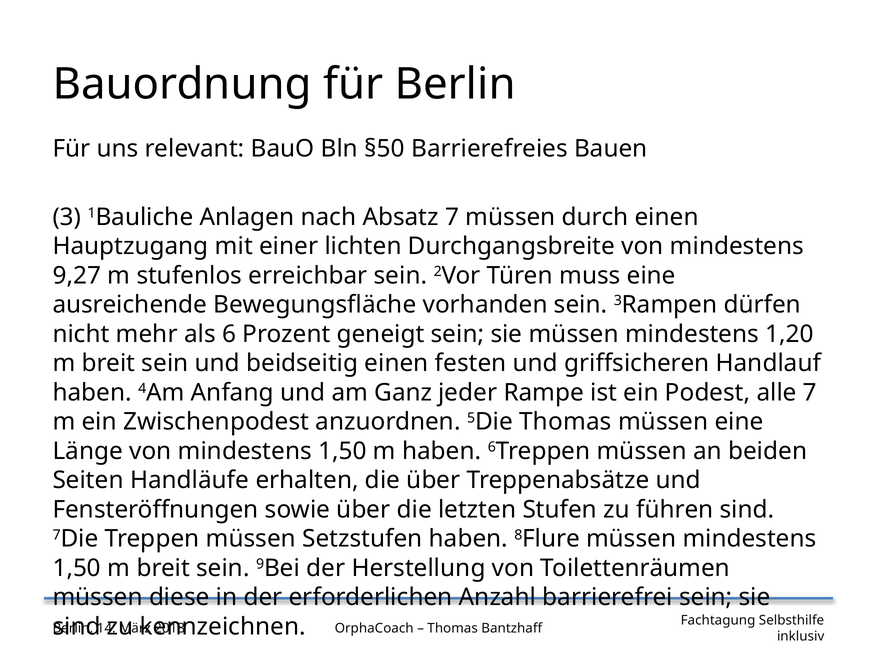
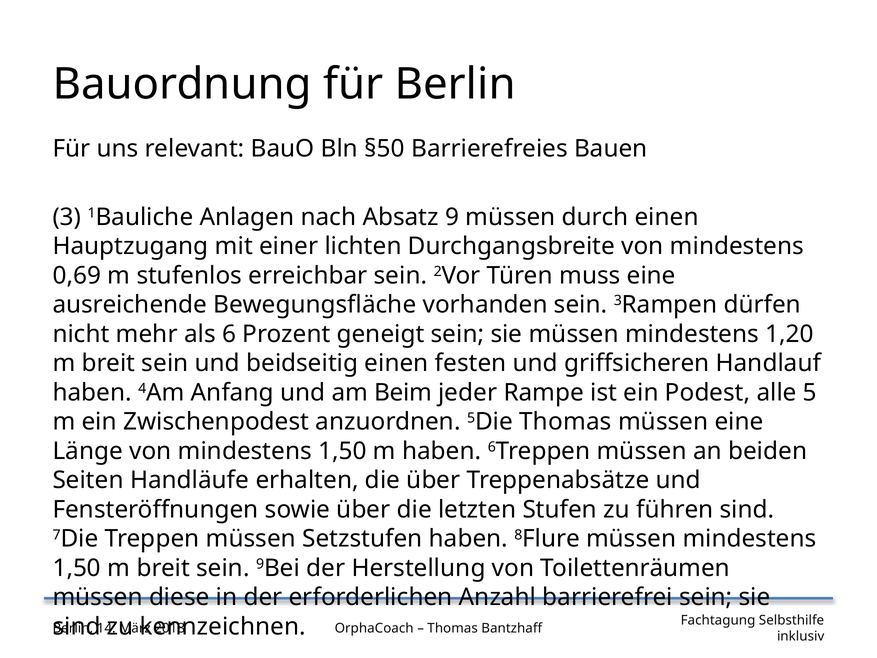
Absatz 7: 7 -> 9
9,27: 9,27 -> 0,69
Ganz: Ganz -> Beim
alle 7: 7 -> 5
